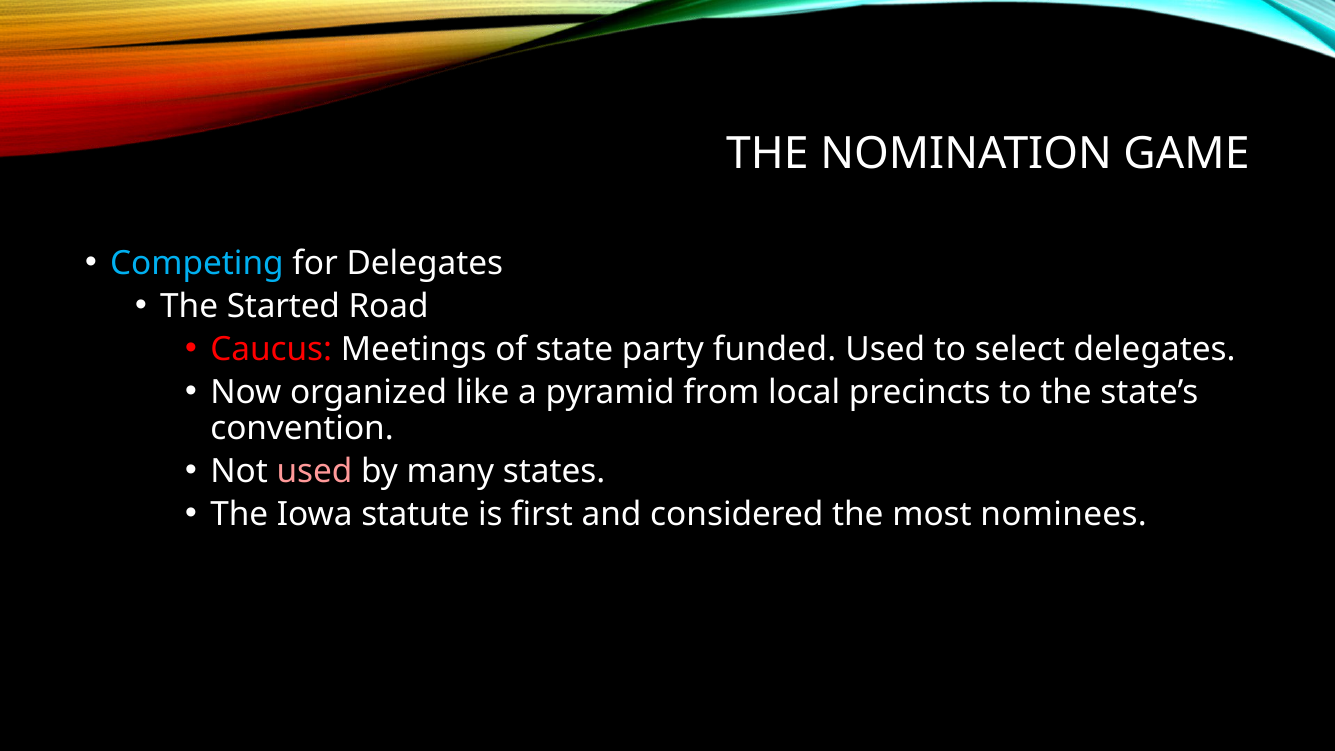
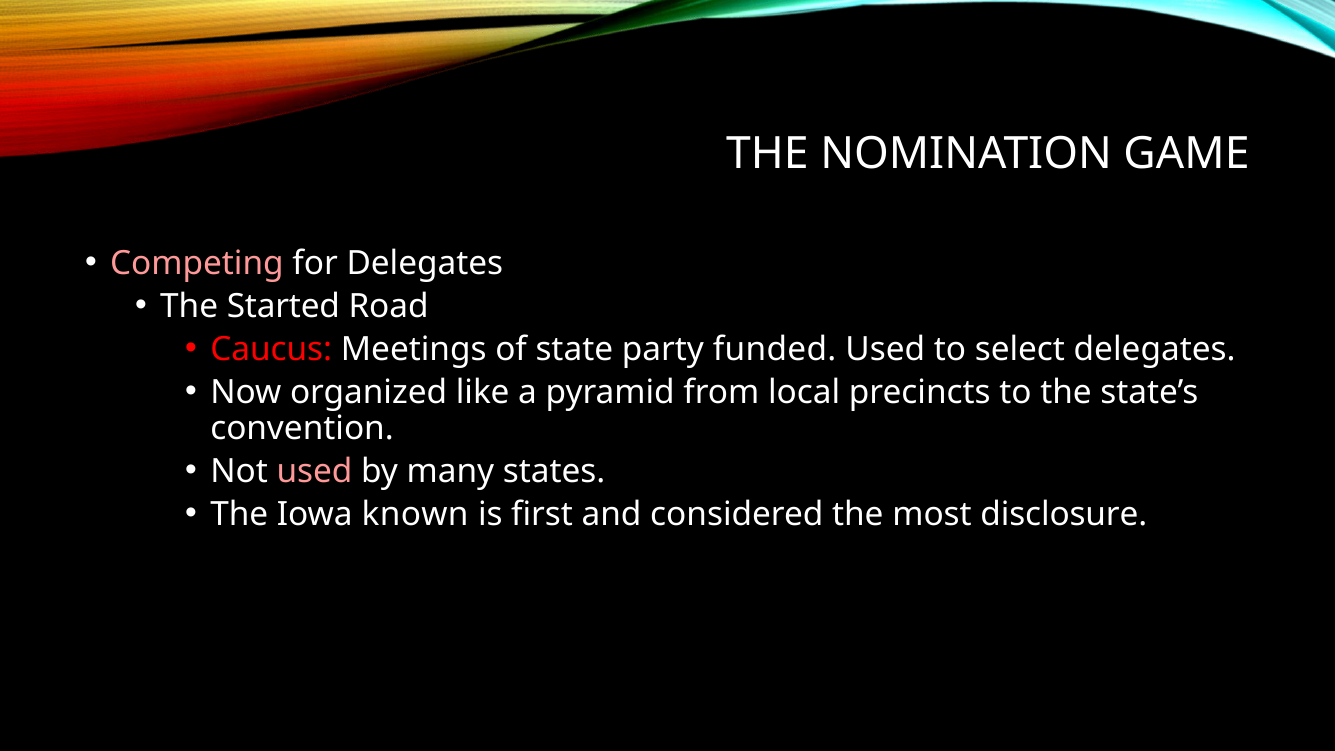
Competing colour: light blue -> pink
statute: statute -> known
nominees: nominees -> disclosure
